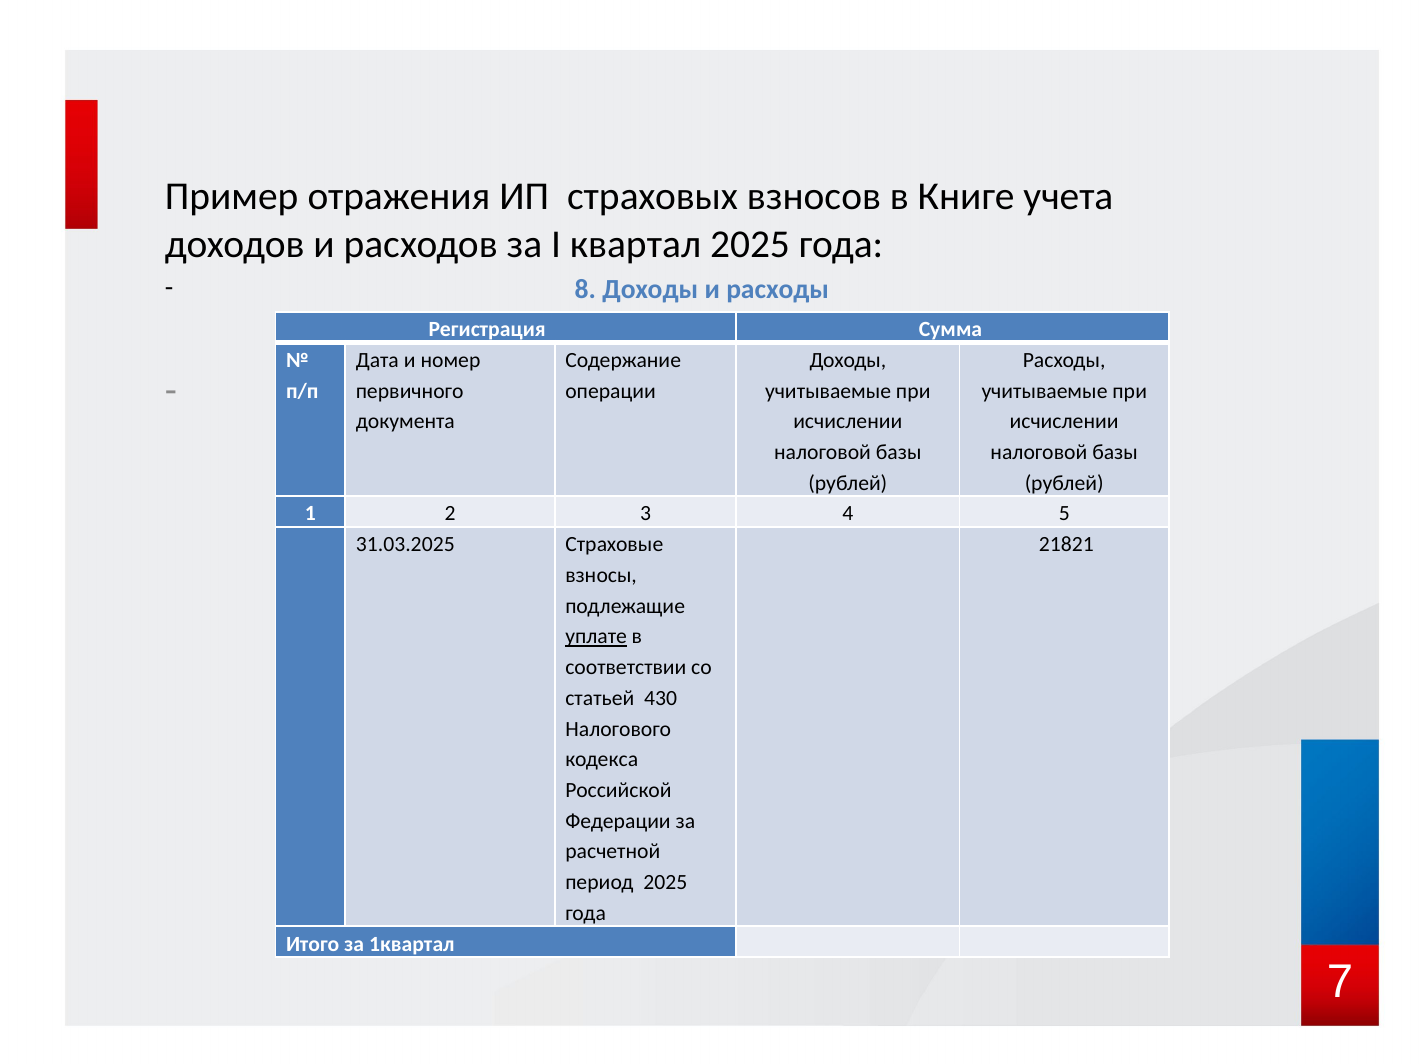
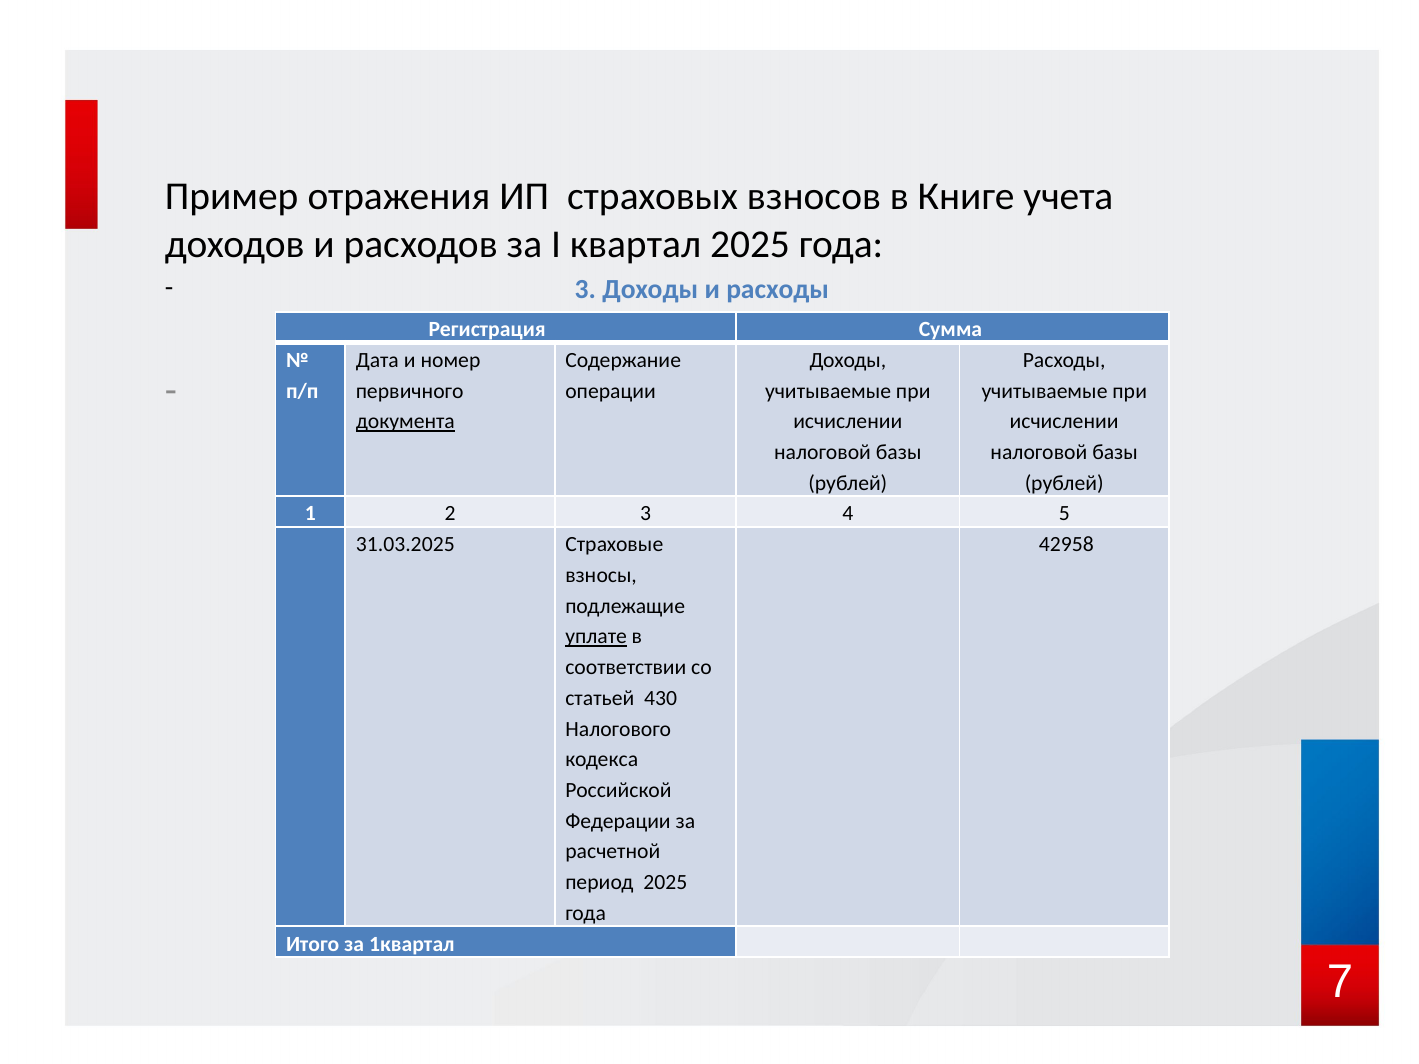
8 at (585, 289): 8 -> 3
документа underline: none -> present
21821: 21821 -> 42958
